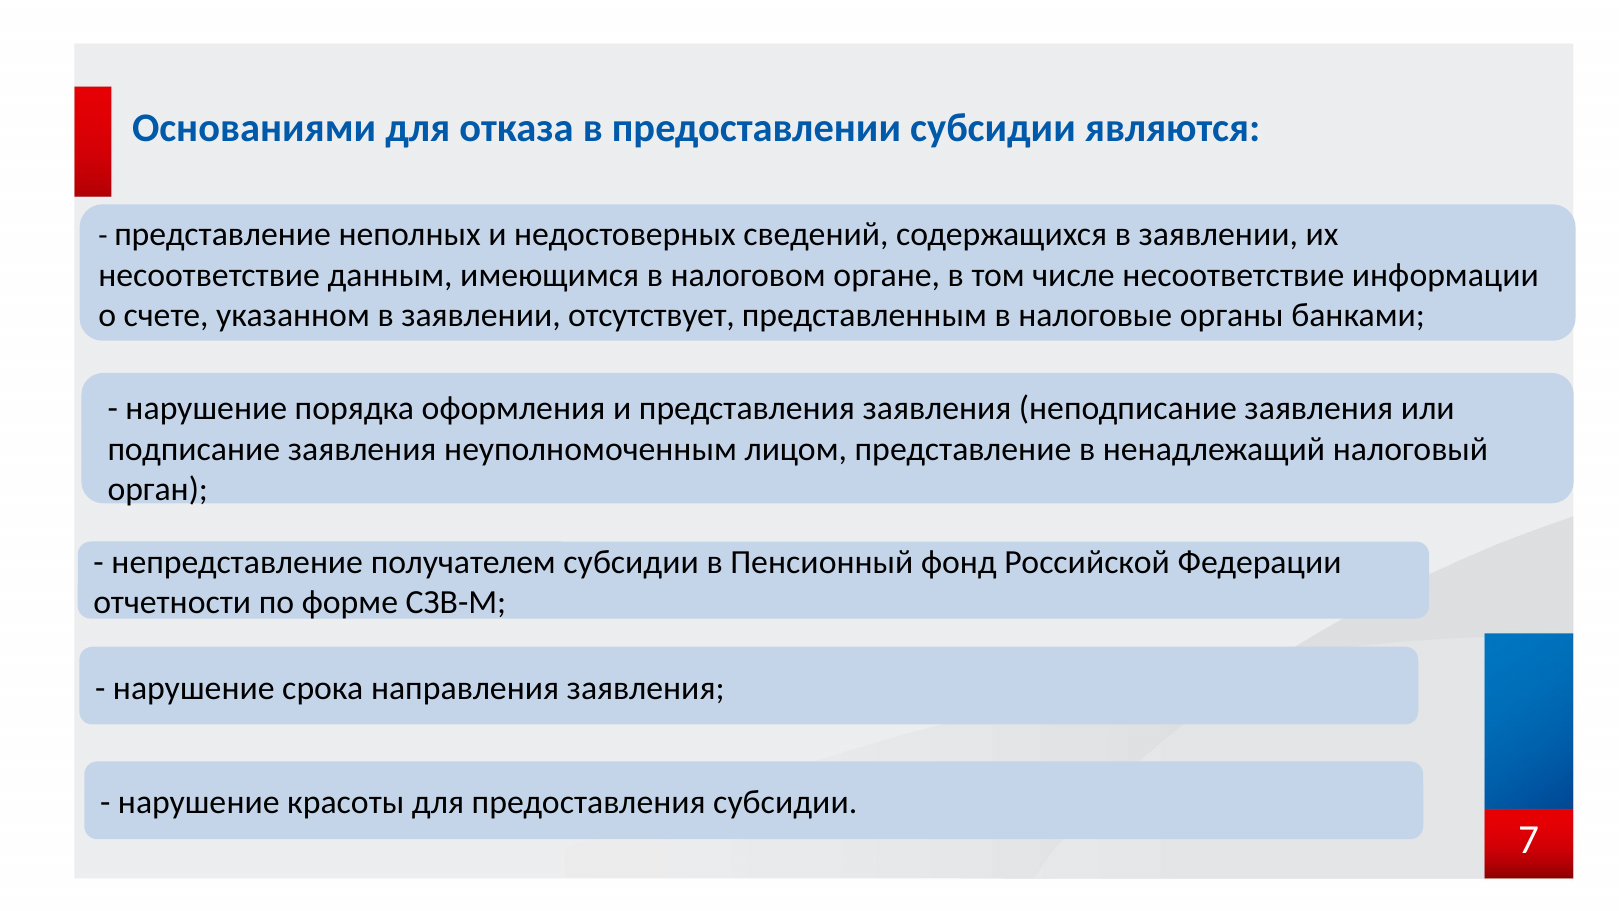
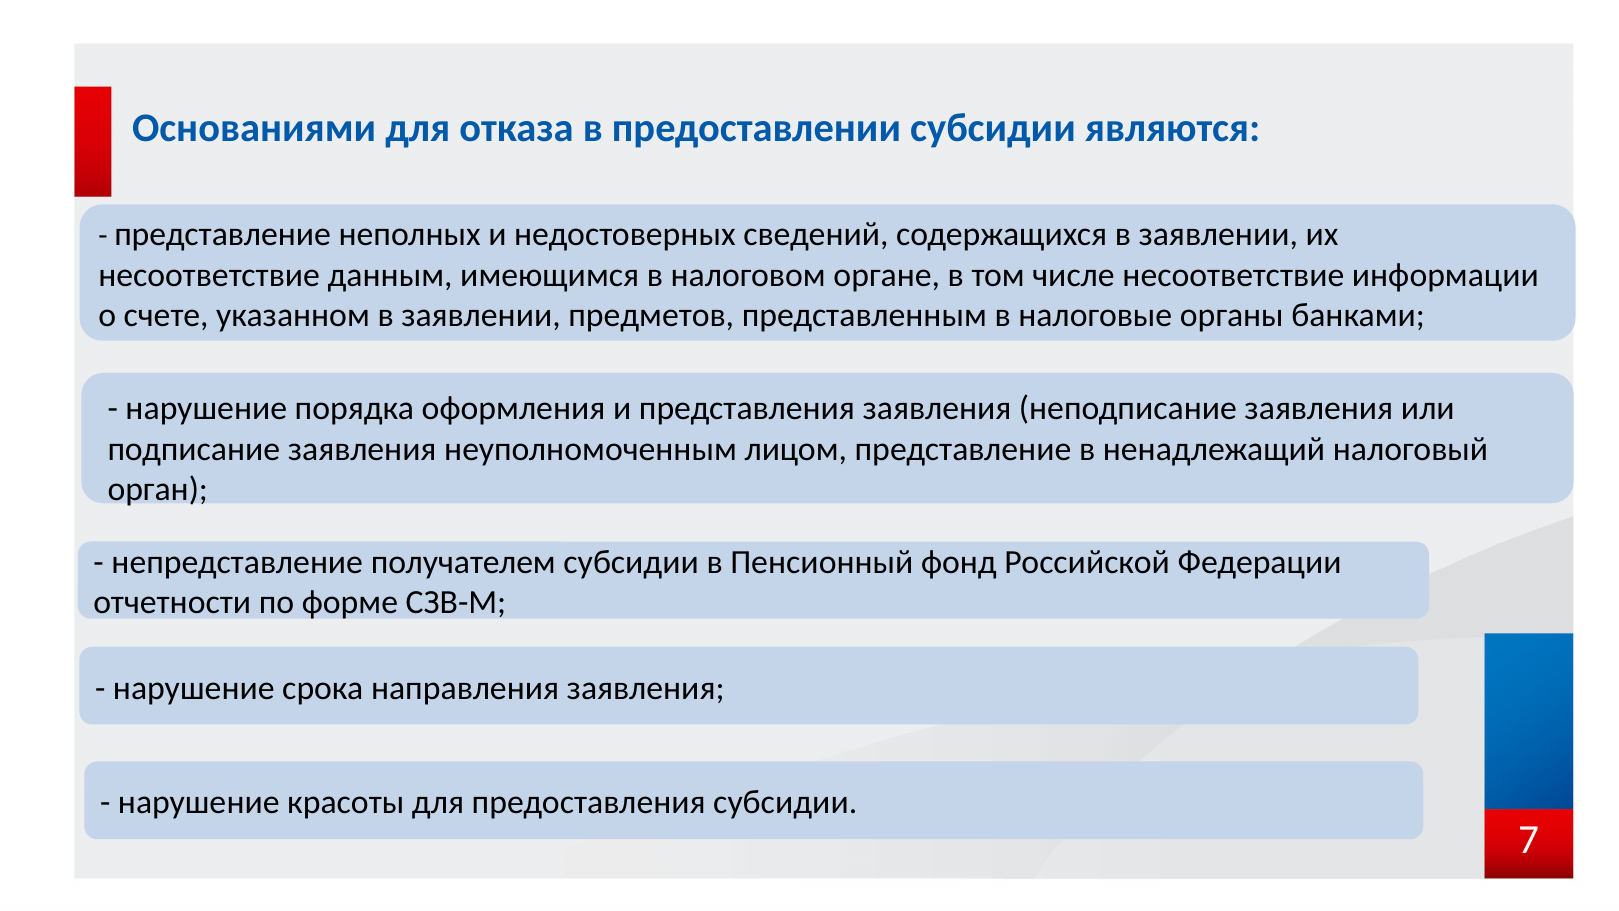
отсутствует: отсутствует -> предметов
